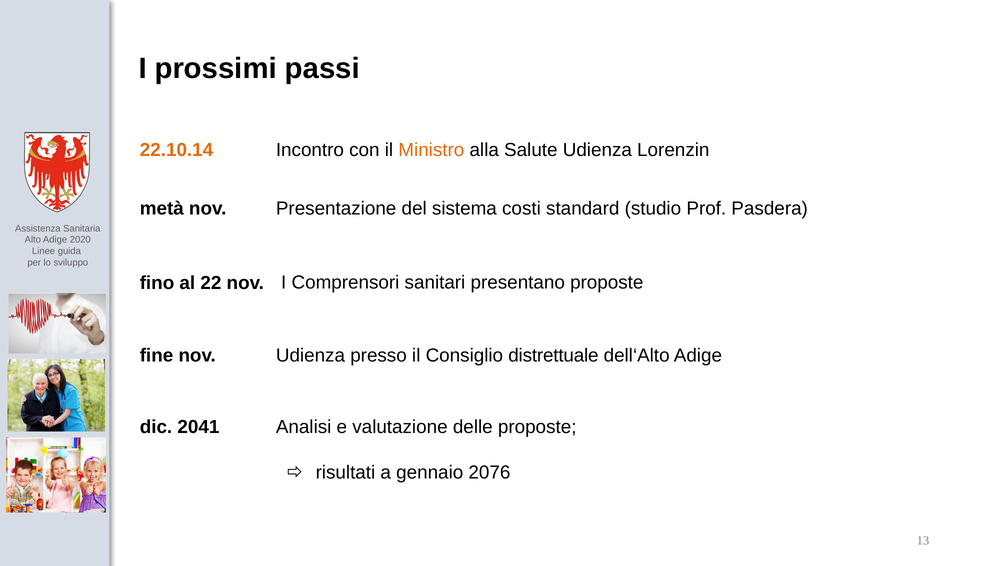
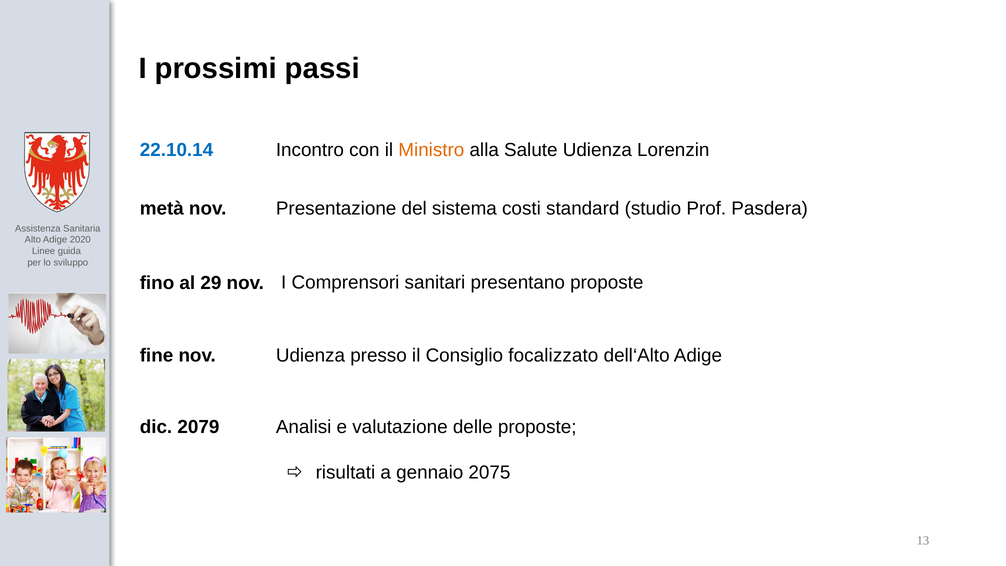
22.10.14 colour: orange -> blue
22: 22 -> 29
distrettuale: distrettuale -> focalizzato
2041: 2041 -> 2079
2076: 2076 -> 2075
